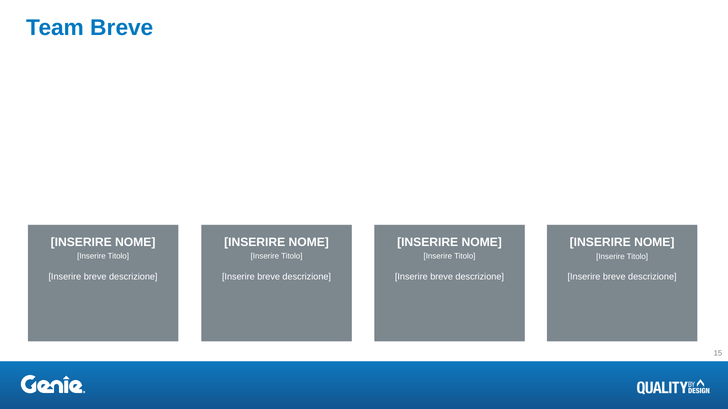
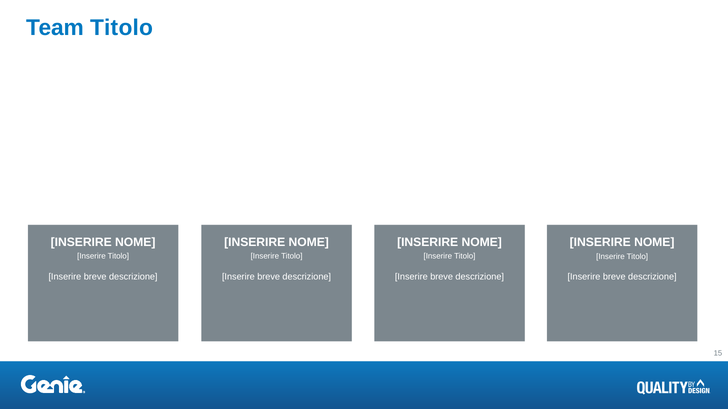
Team Breve: Breve -> Titolo
